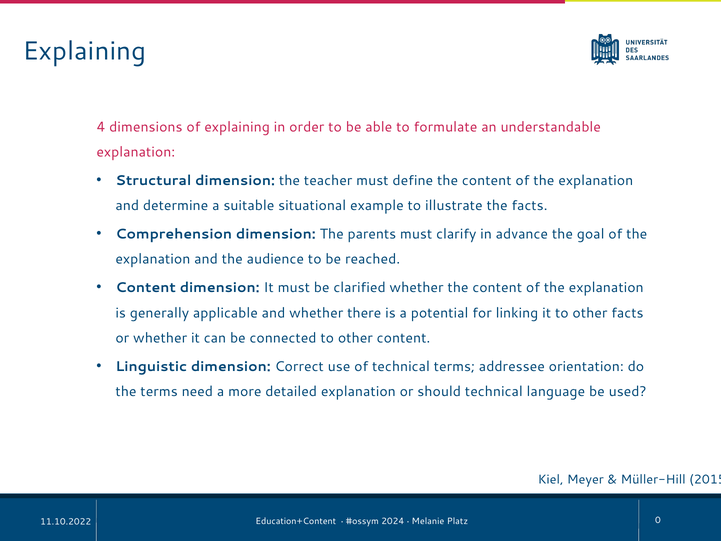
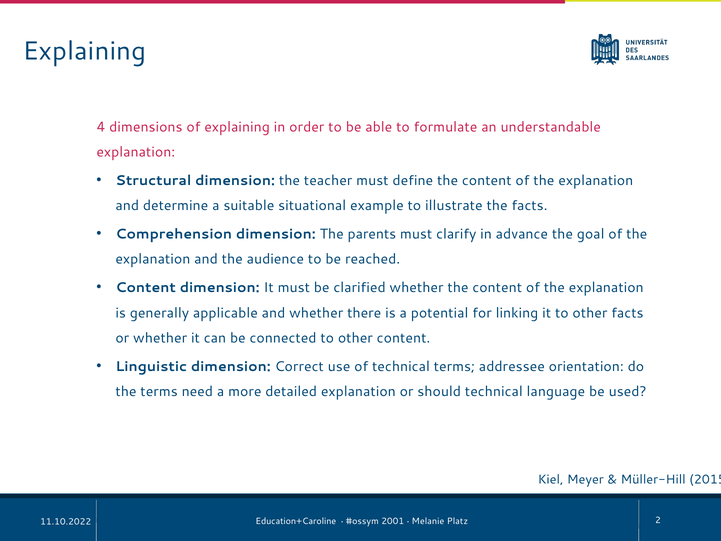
Education+Content: Education+Content -> Education+Caroline
2024: 2024 -> 2001
0: 0 -> 2
